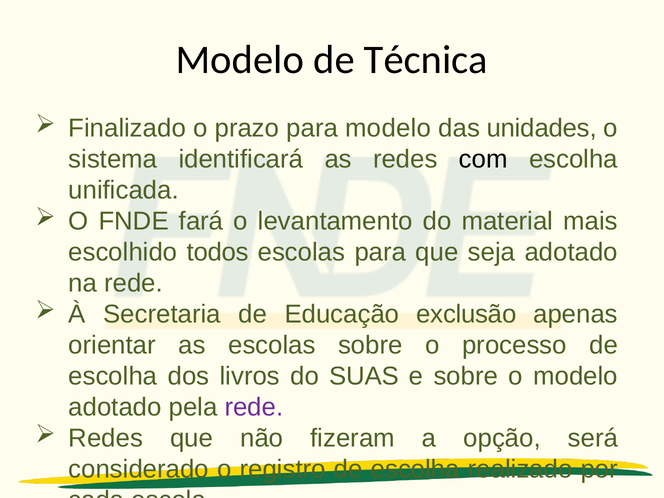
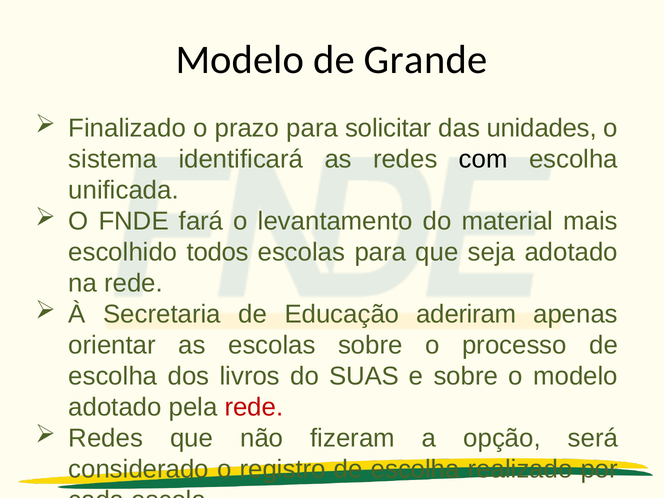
Técnica: Técnica -> Grande
para modelo: modelo -> solicitar
exclusão: exclusão -> aderiram
rede at (254, 407) colour: purple -> red
